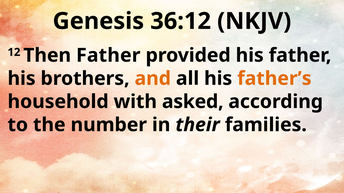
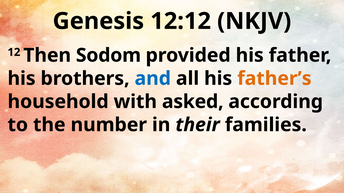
36:12: 36:12 -> 12:12
Then Father: Father -> Sodom
and colour: orange -> blue
